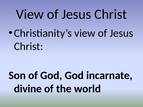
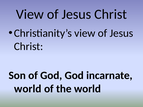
divine at (28, 89): divine -> world
